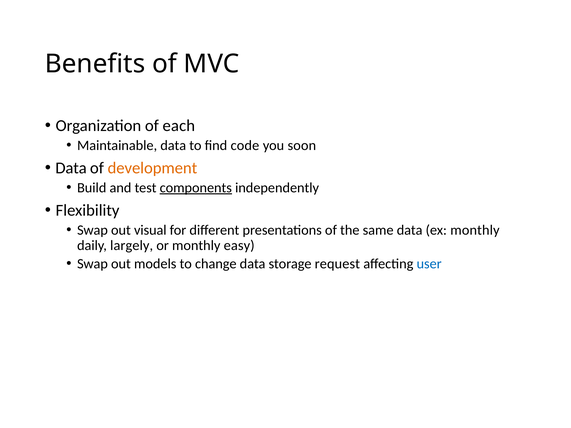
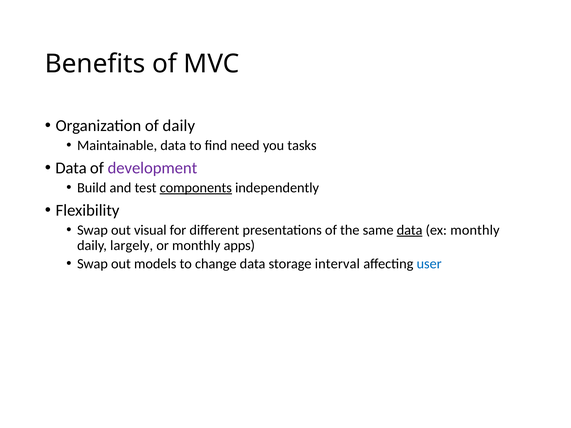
of each: each -> daily
code: code -> need
soon: soon -> tasks
development colour: orange -> purple
data at (410, 230) underline: none -> present
easy: easy -> apps
request: request -> interval
